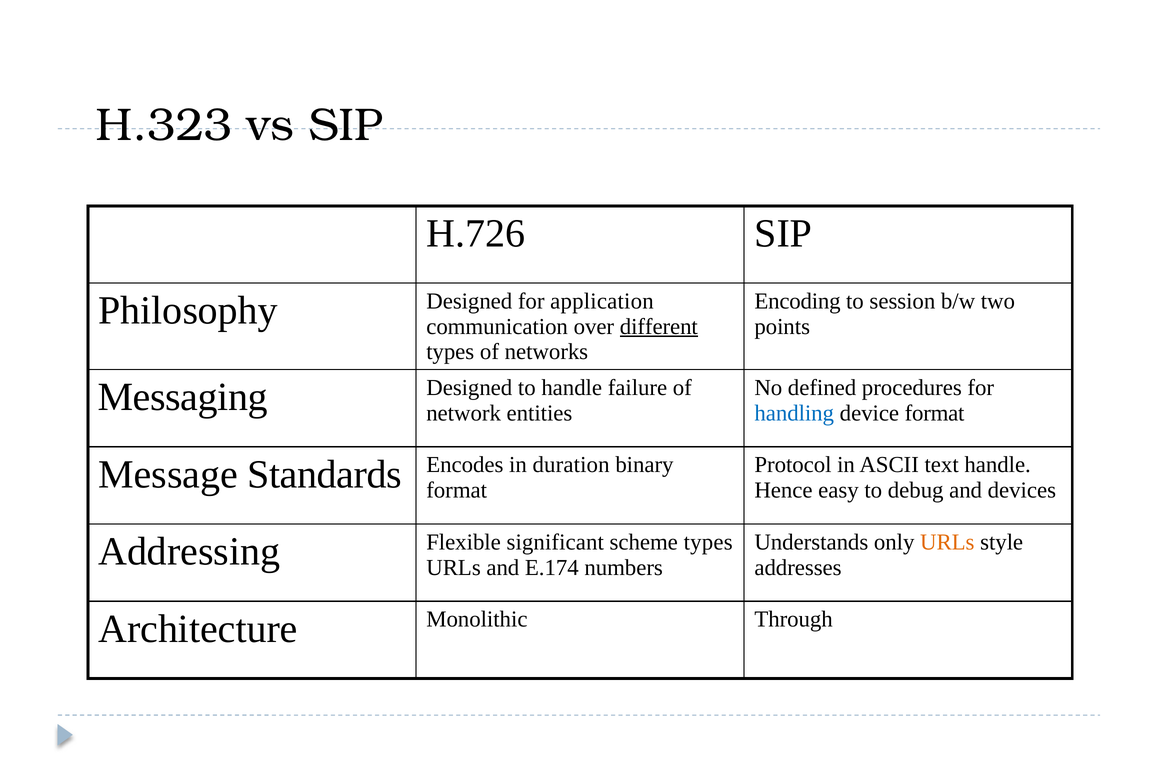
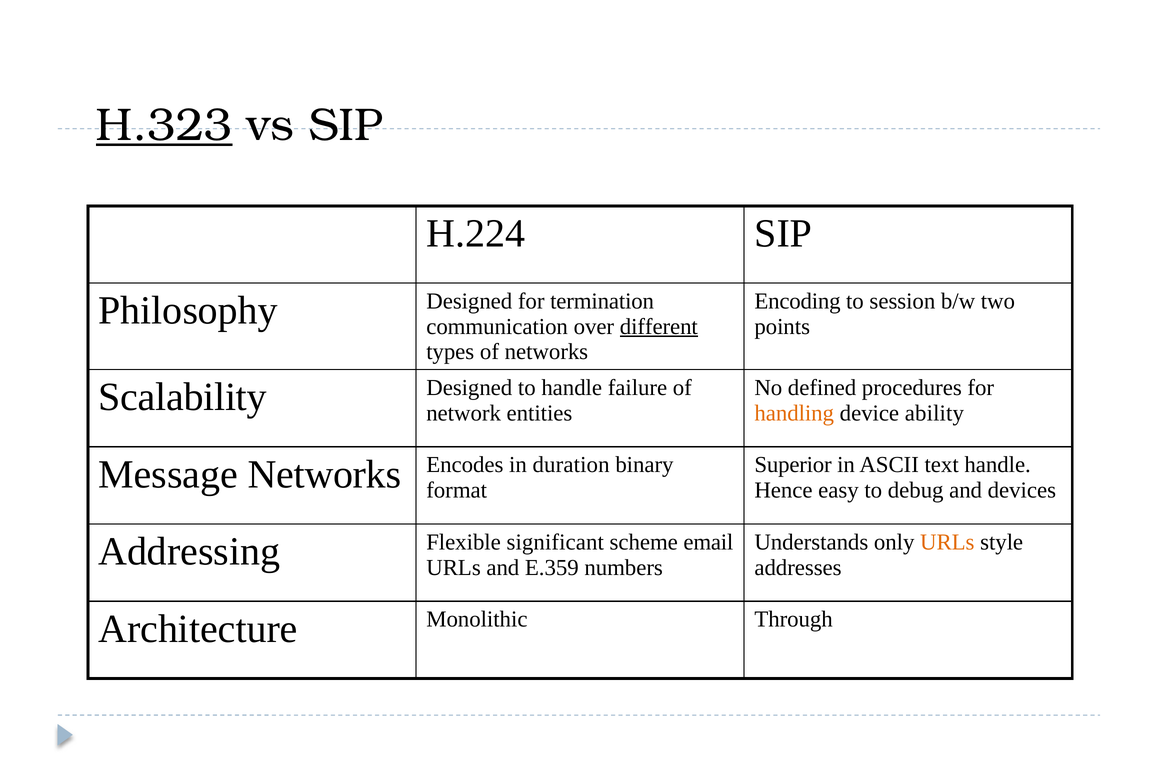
H.323 underline: none -> present
H.726: H.726 -> H.224
application: application -> termination
Messaging: Messaging -> Scalability
handling colour: blue -> orange
device format: format -> ability
Protocol: Protocol -> Superior
Message Standards: Standards -> Networks
scheme types: types -> email
E.174: E.174 -> E.359
